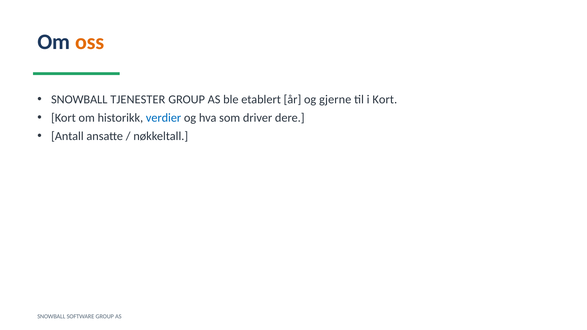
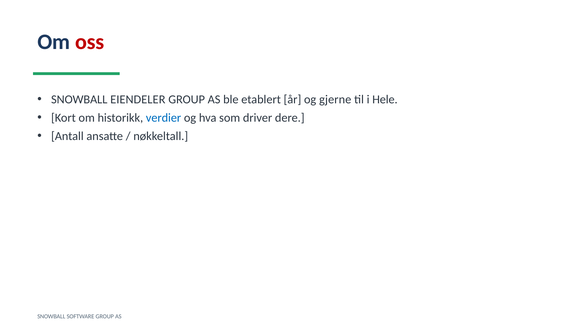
oss colour: orange -> red
TJENESTER: TJENESTER -> EIENDELER
i Kort: Kort -> Hele
